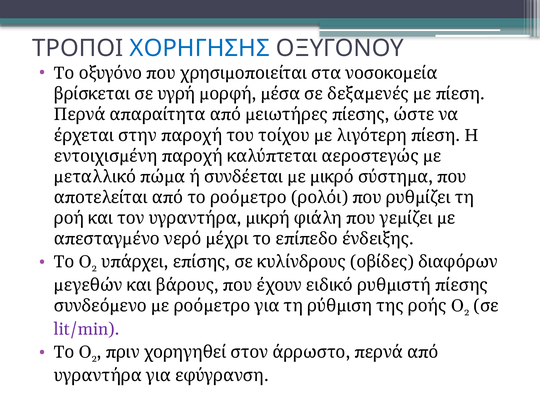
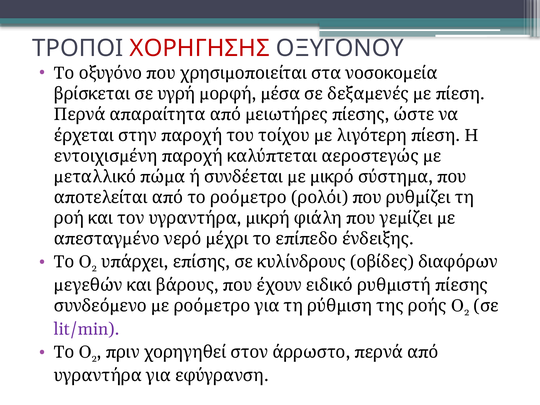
ΧΟΡΗΓΗΣΗΣ colour: blue -> red
